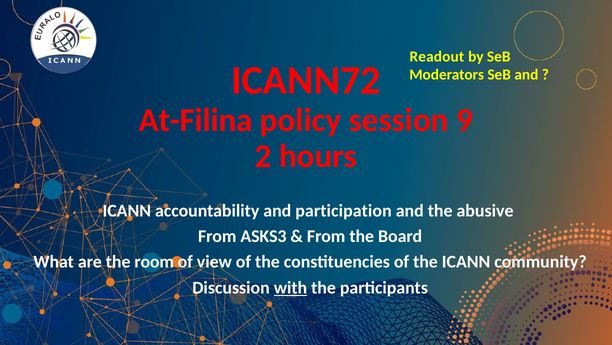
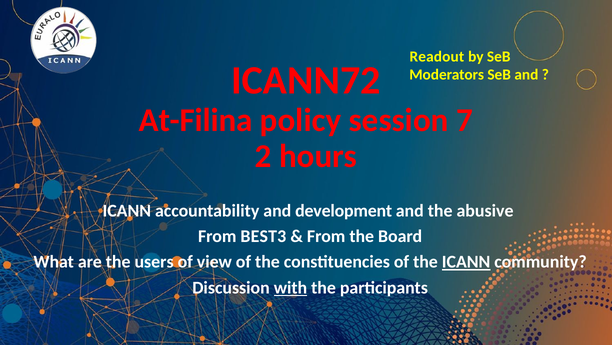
9: 9 -> 7
participation: participation -> development
ASKS3: ASKS3 -> BEST3
room: room -> users
ICANN at (466, 262) underline: none -> present
